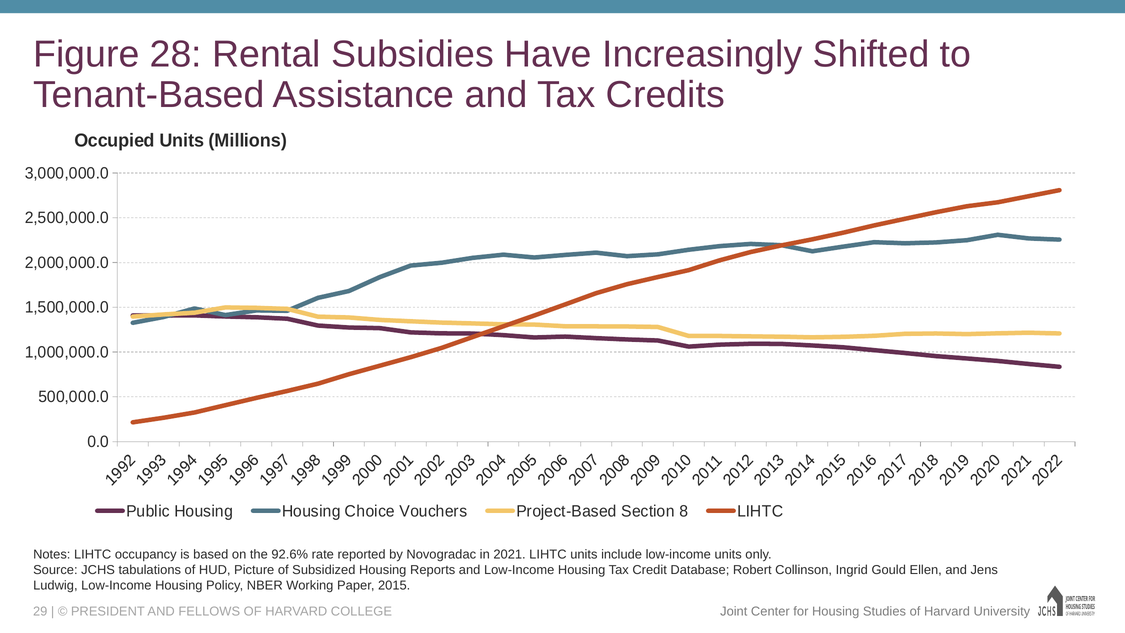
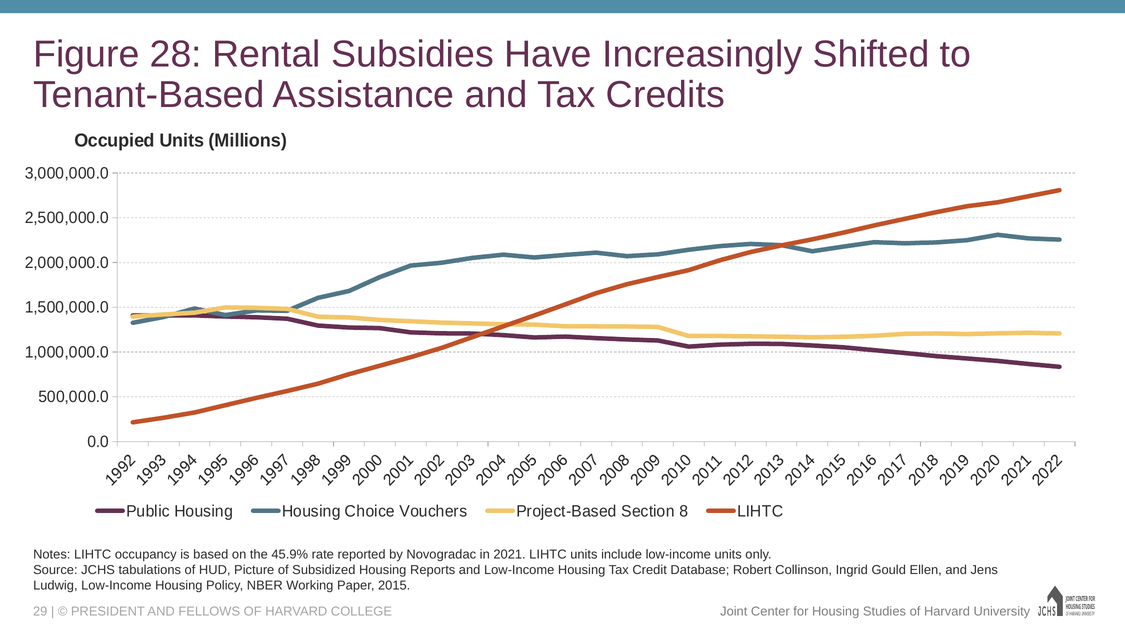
92.6%: 92.6% -> 45.9%
